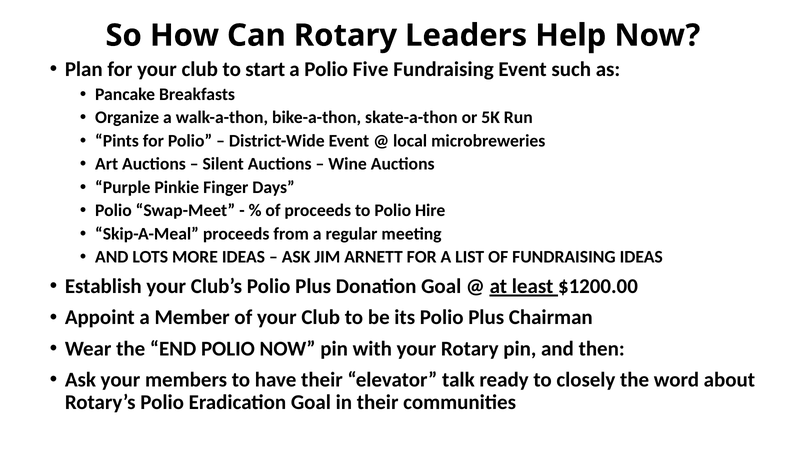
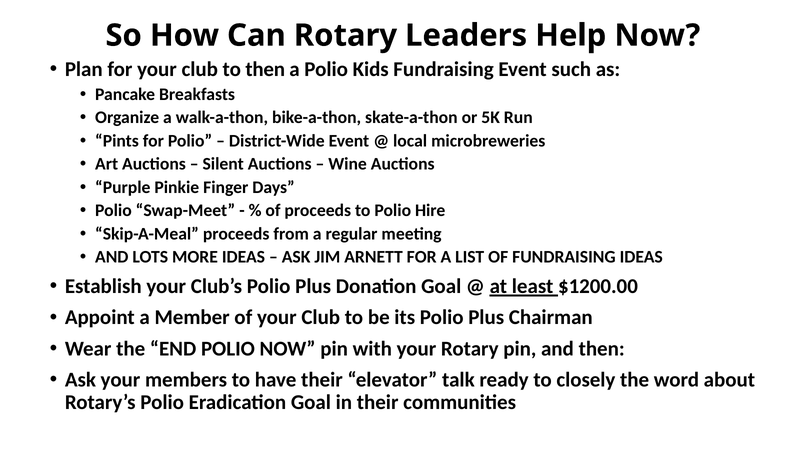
to start: start -> then
Five: Five -> Kids
